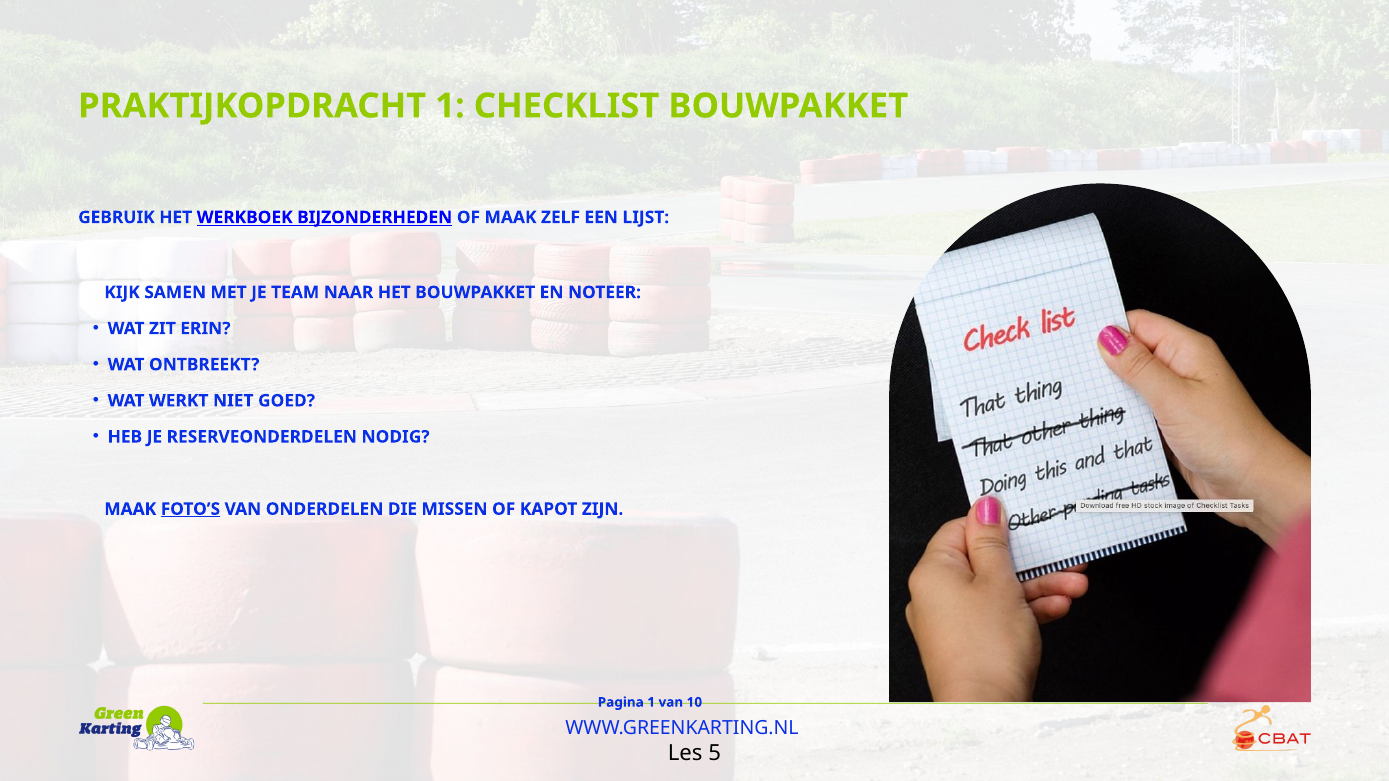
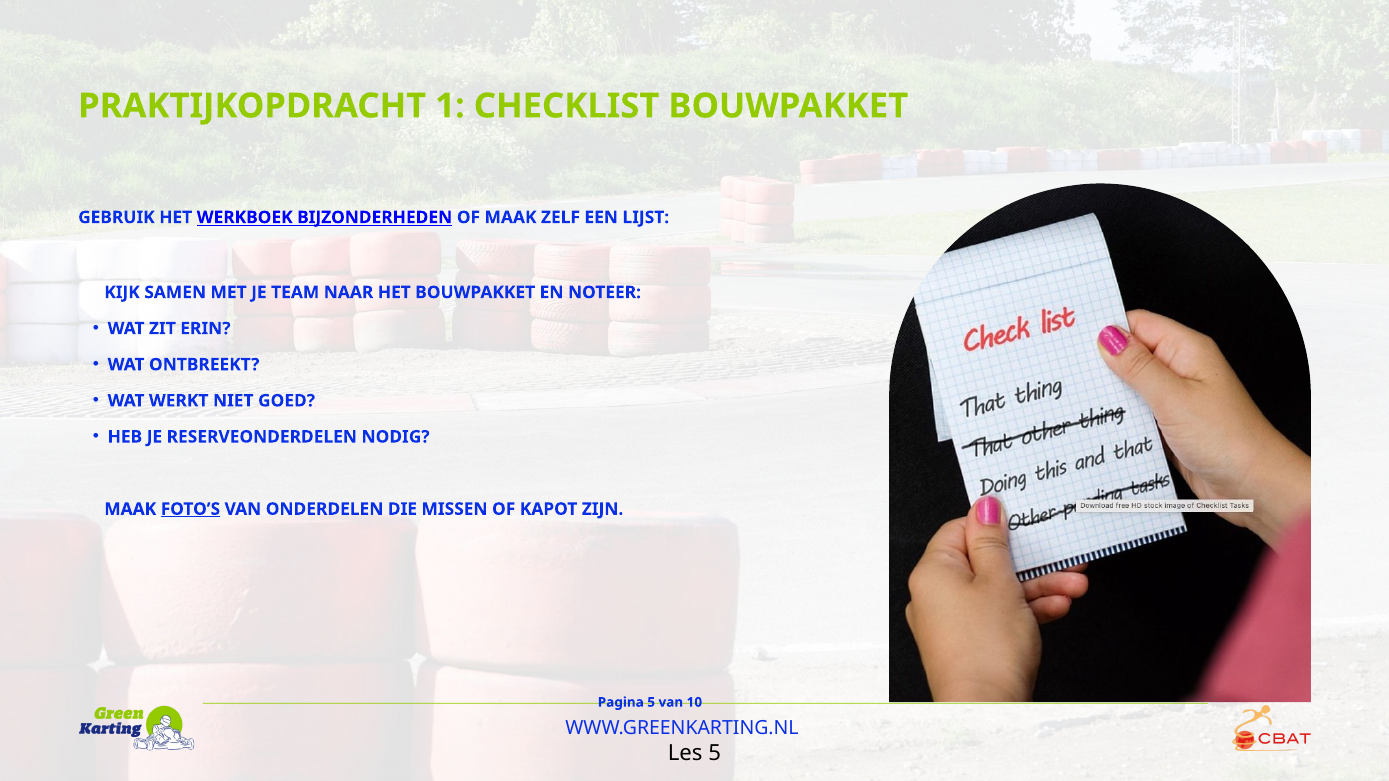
Pagina 1: 1 -> 5
